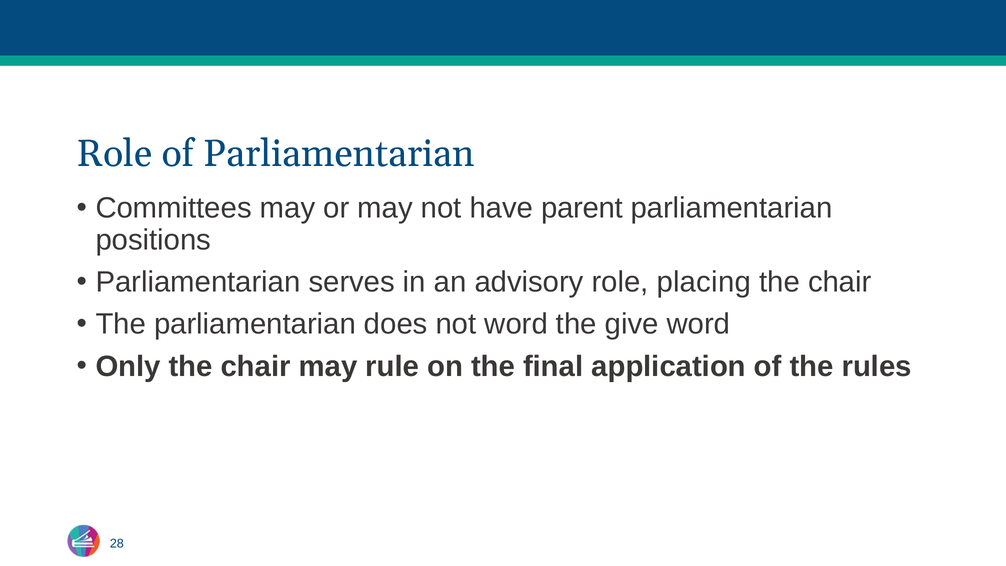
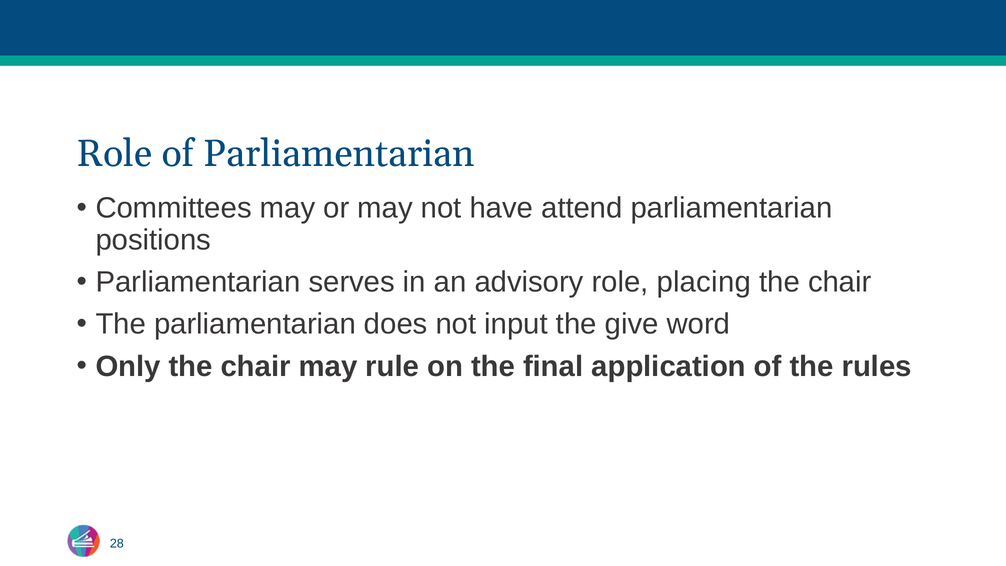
parent: parent -> attend
not word: word -> input
